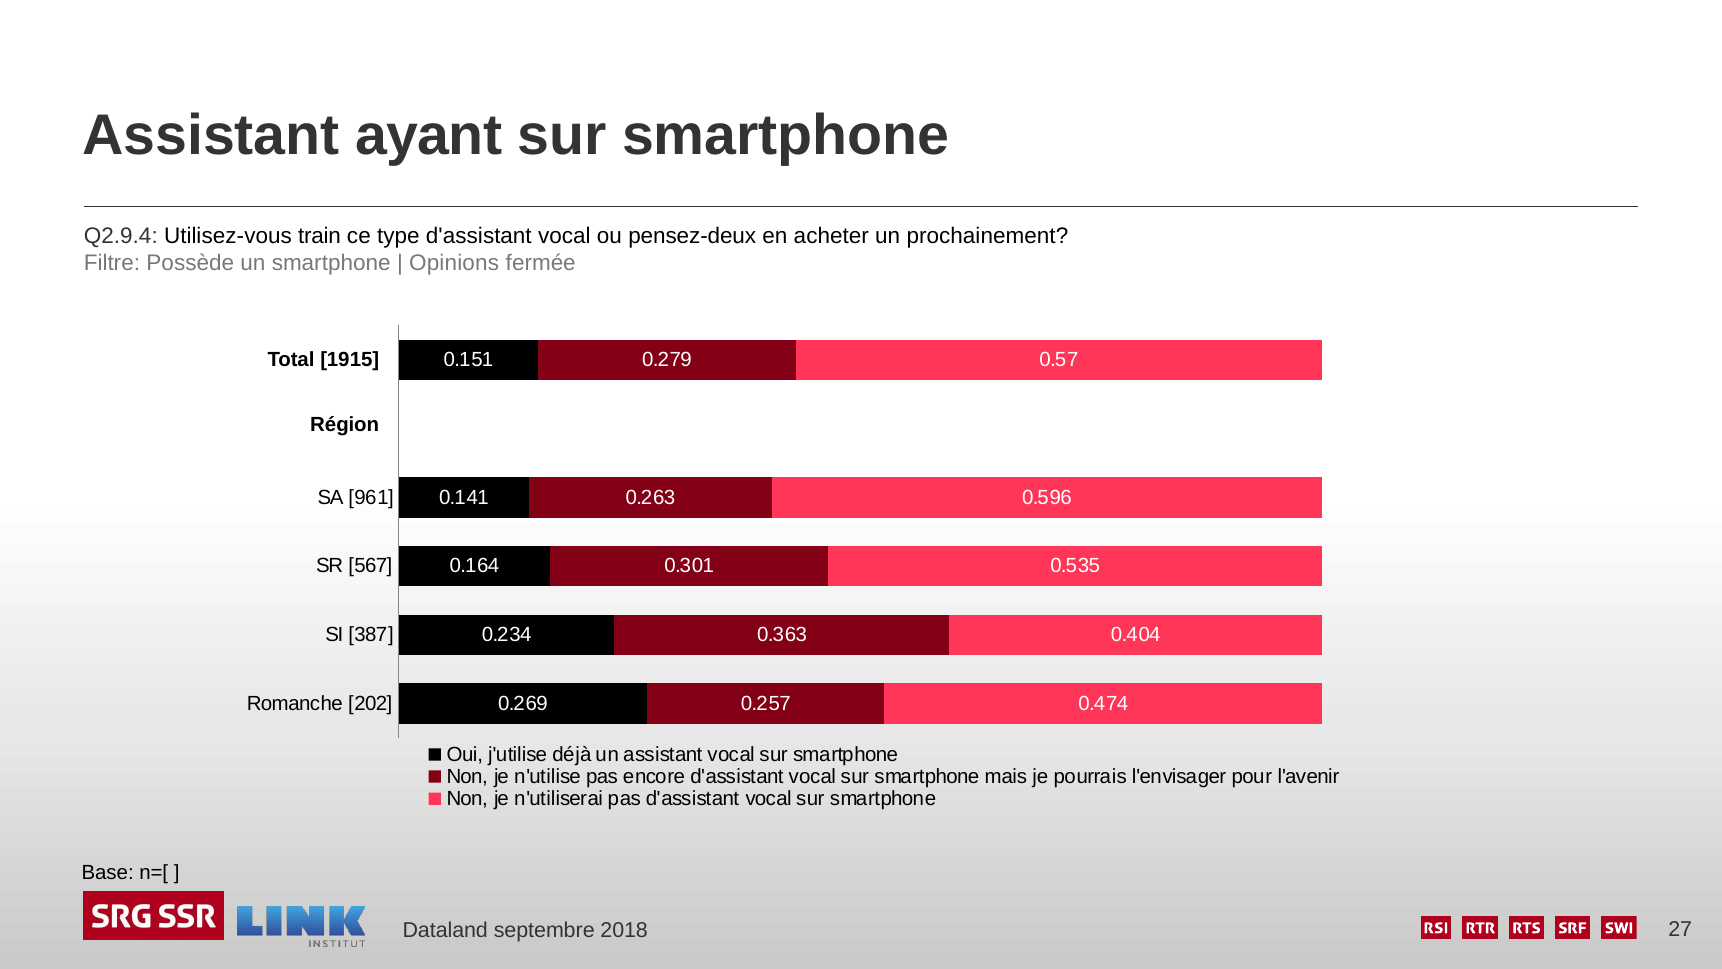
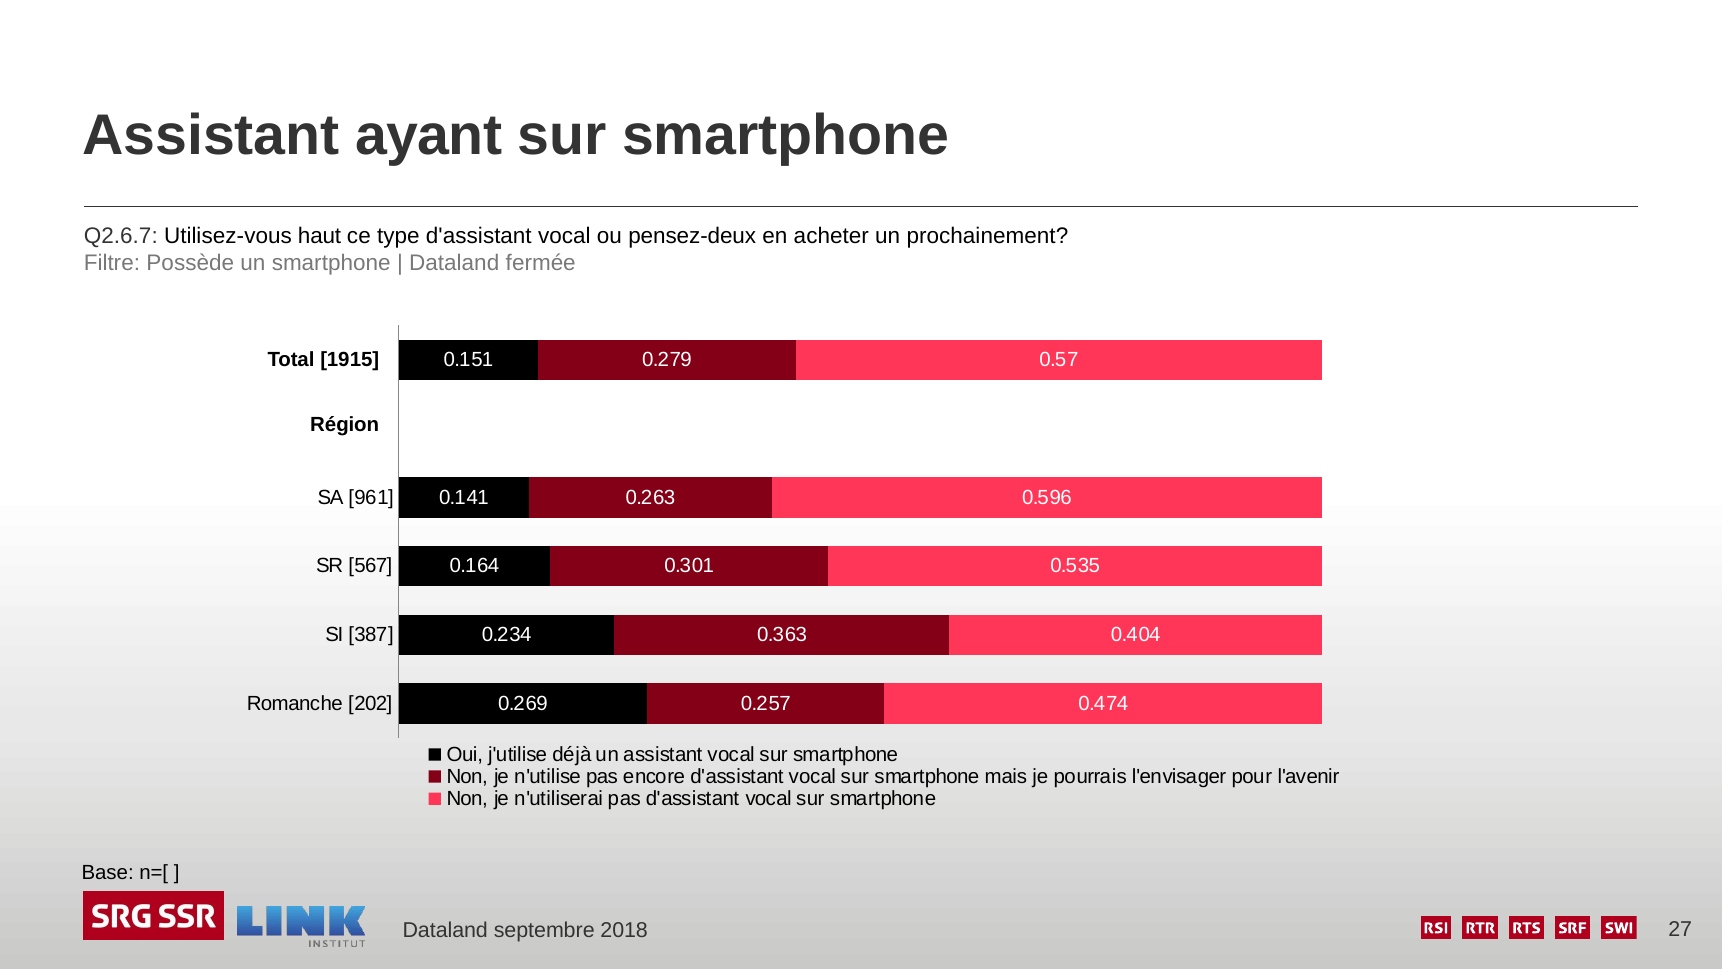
Q2.9.4: Q2.9.4 -> Q2.6.7
train: train -> haut
Opinions at (454, 264): Opinions -> Dataland
